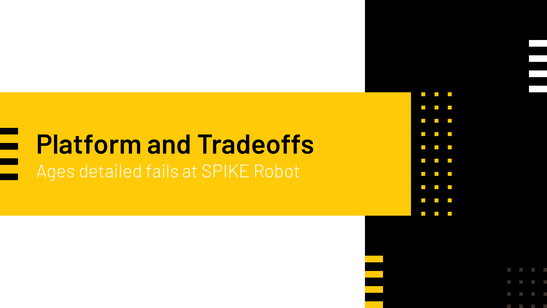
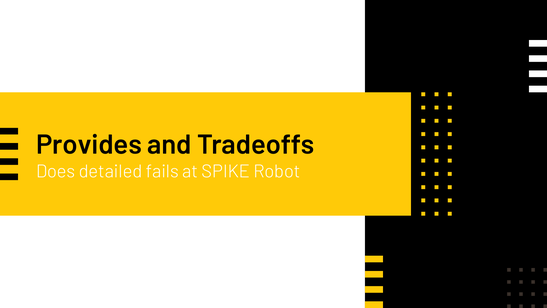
Platform: Platform -> Provides
Ages: Ages -> Does
